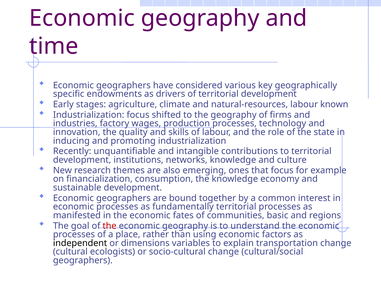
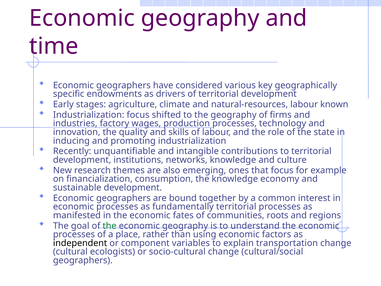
basic: basic -> roots
the at (110, 226) colour: red -> green
dimensions: dimensions -> component
